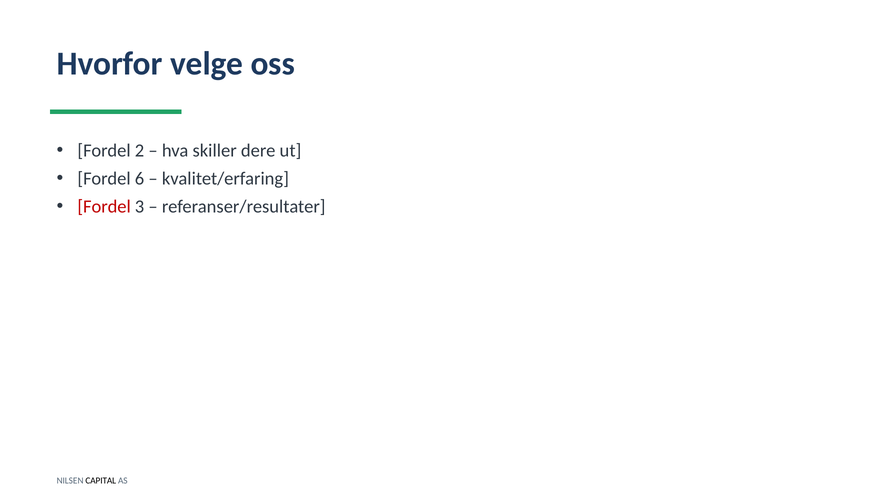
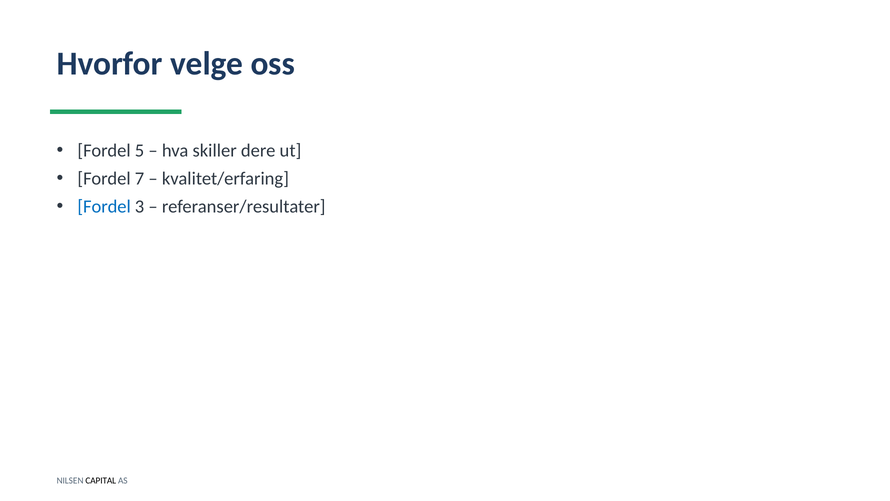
2: 2 -> 5
6: 6 -> 7
Fordel at (104, 206) colour: red -> blue
